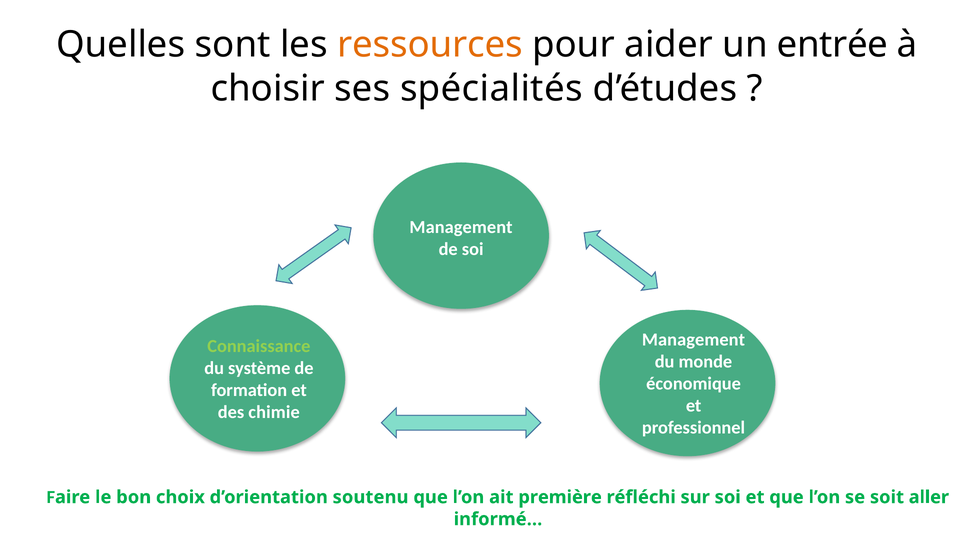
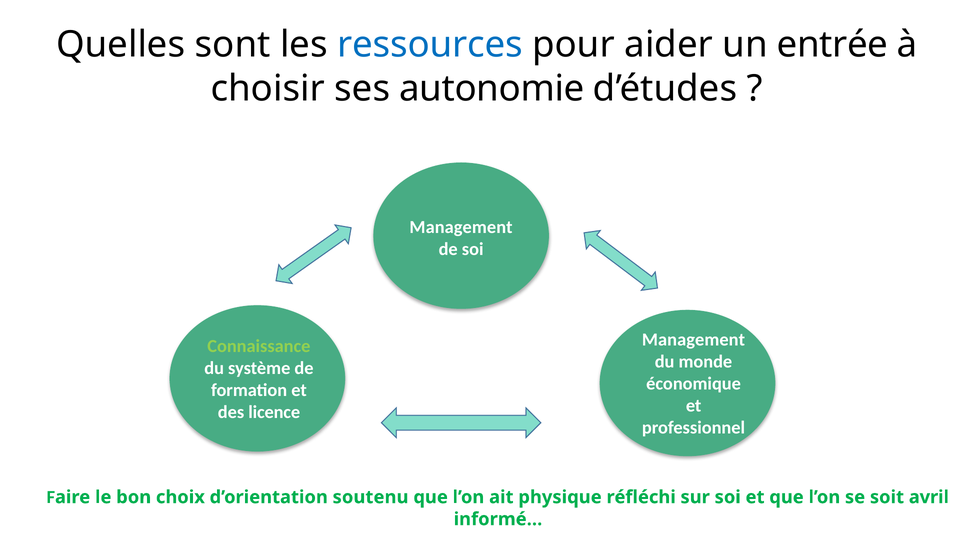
ressources colour: orange -> blue
spécialités: spécialités -> autonomie
chimie: chimie -> licence
première: première -> physique
aller: aller -> avril
